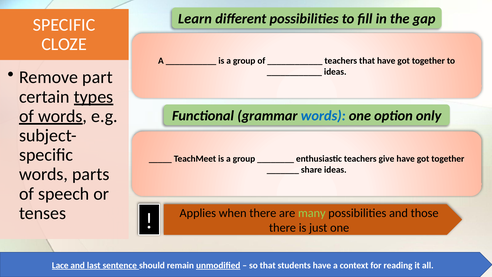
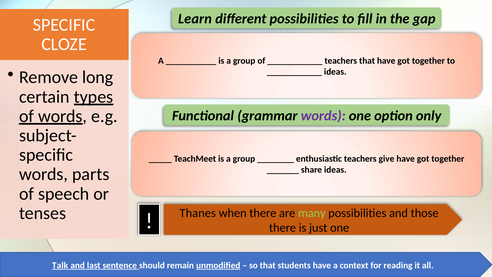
part: part -> long
words at (323, 116) colour: blue -> purple
Applies: Applies -> Thanes
Lace: Lace -> Talk
